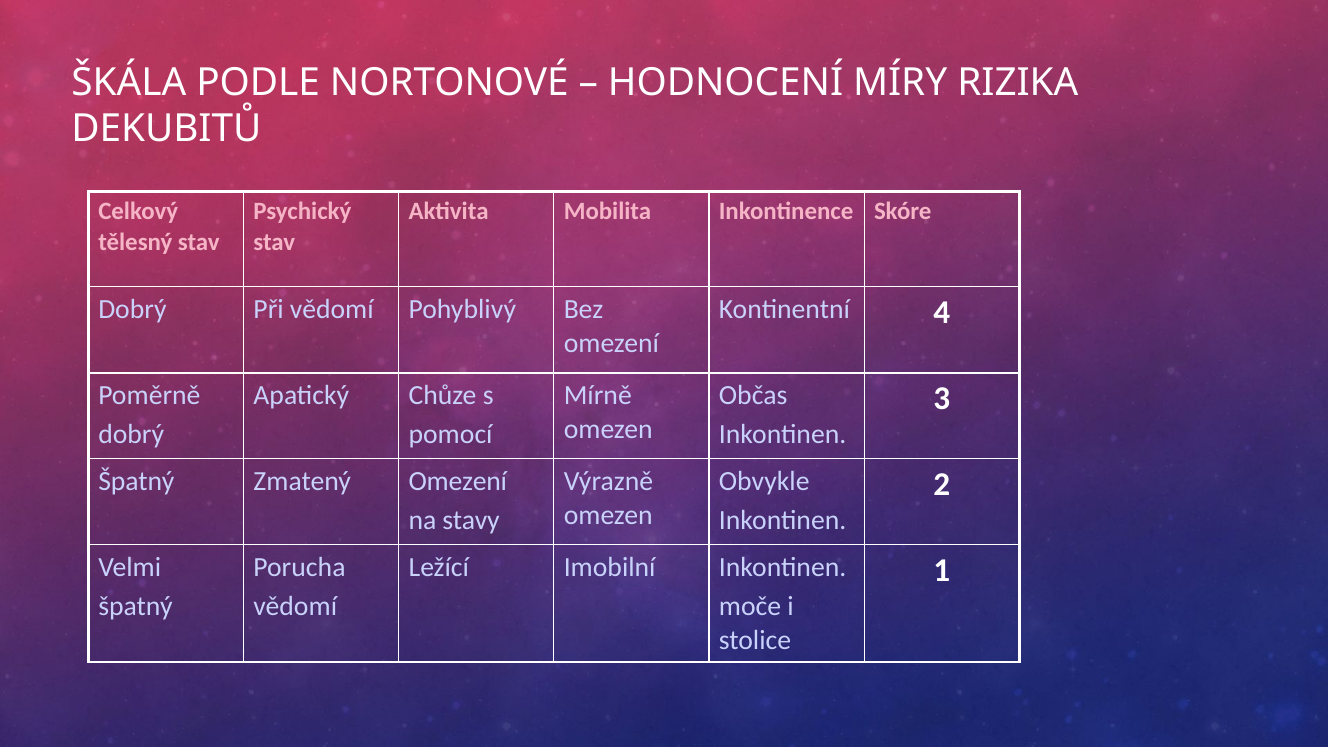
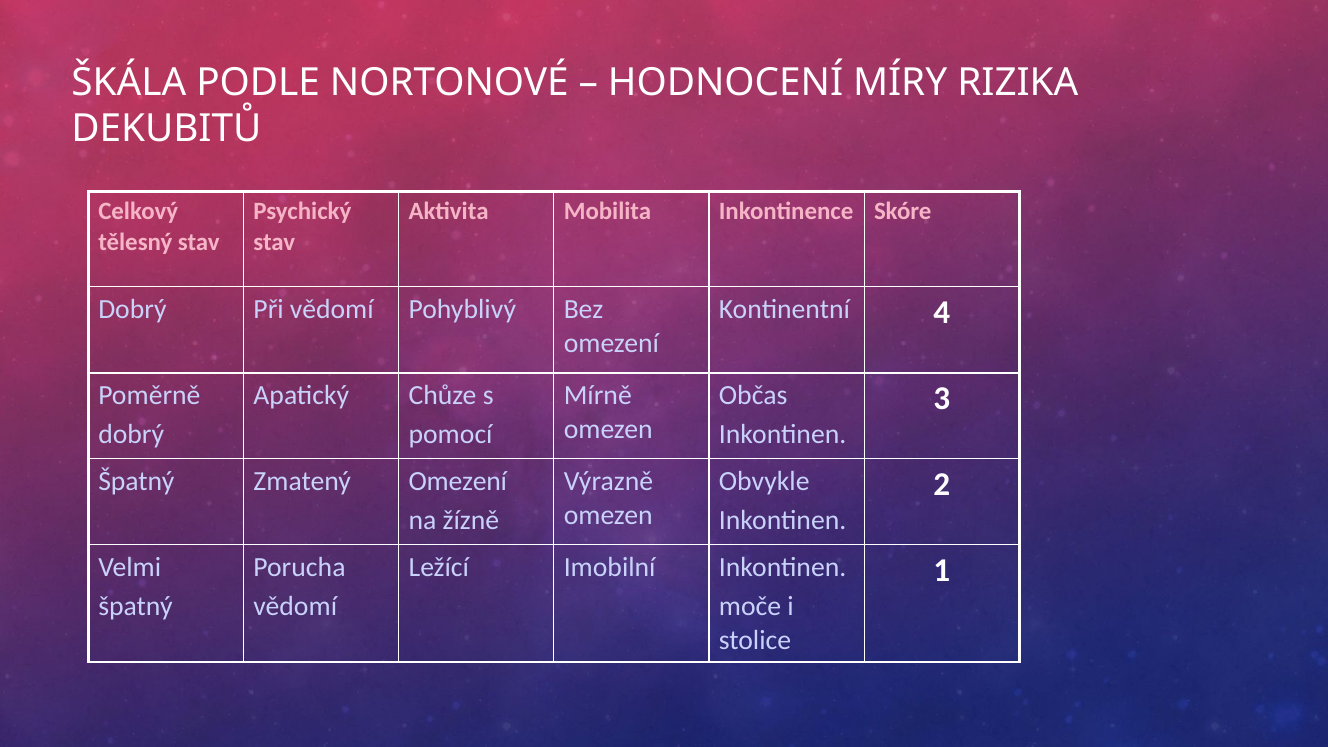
stavy: stavy -> žízně
